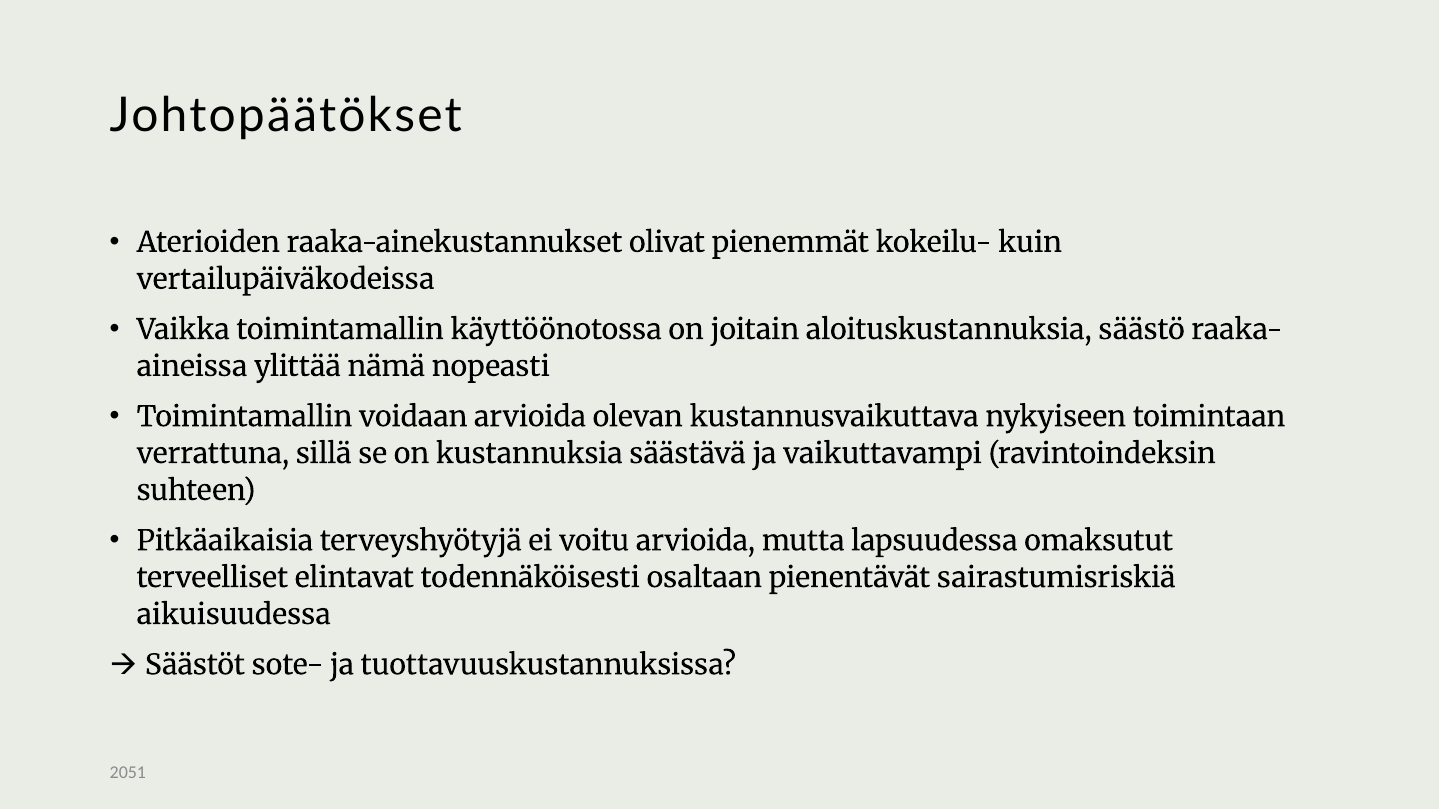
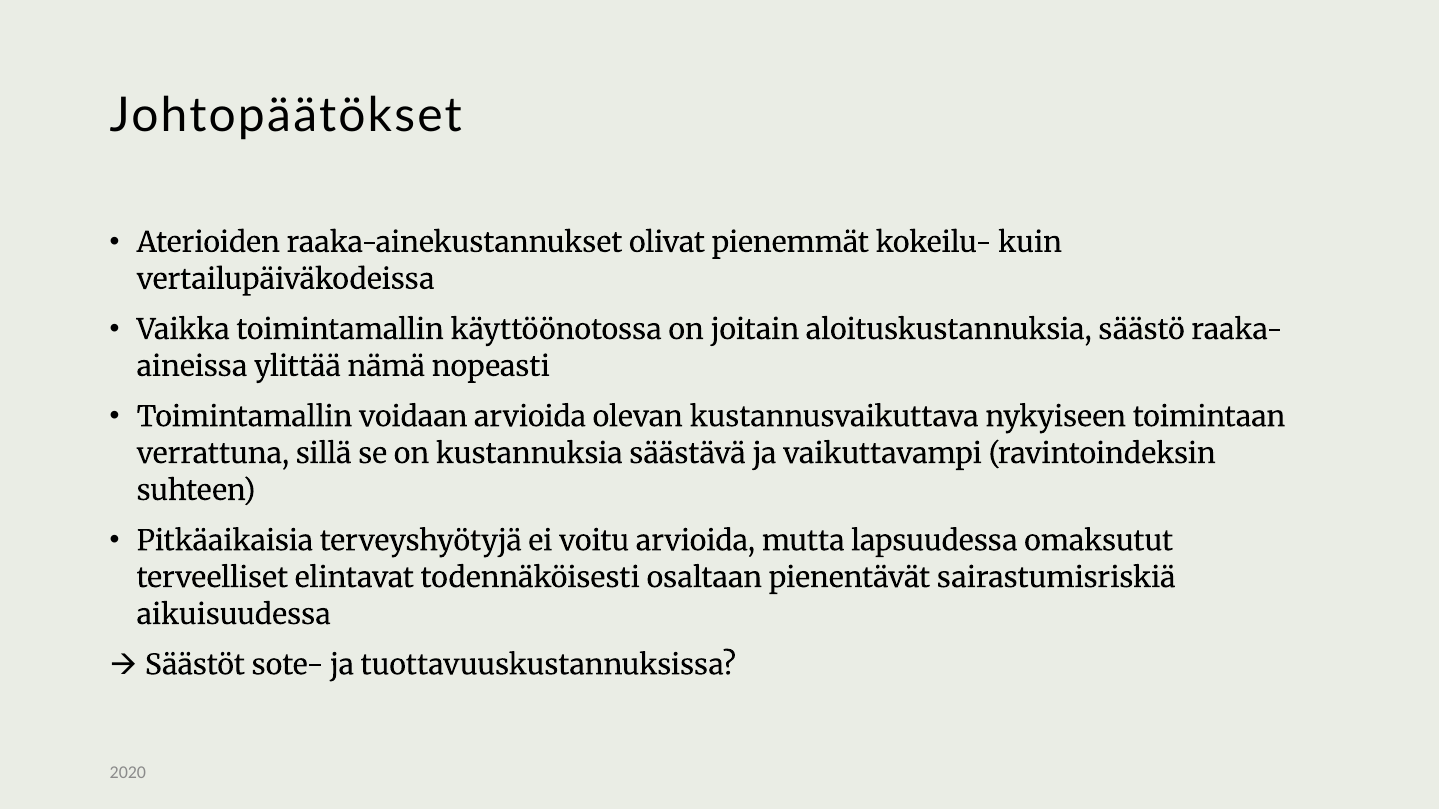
2051: 2051 -> 2020
